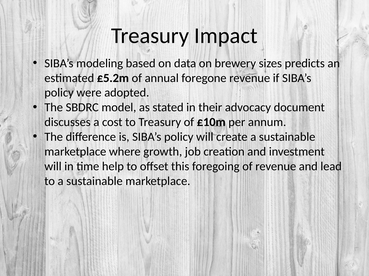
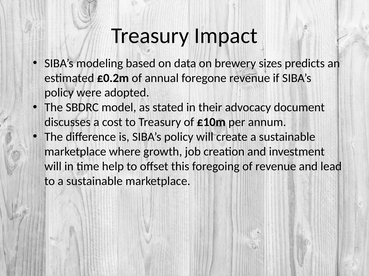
£5.2m: £5.2m -> £0.2m
